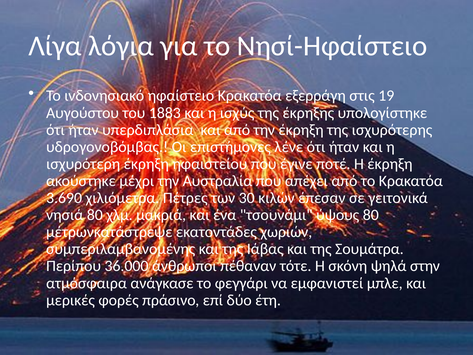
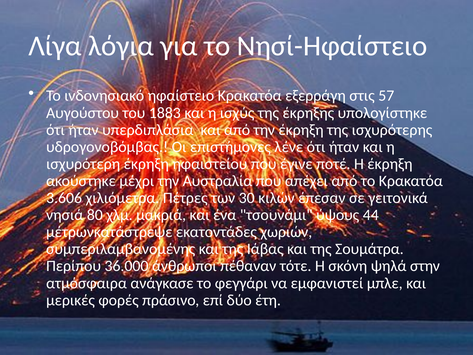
19: 19 -> 57
3.690: 3.690 -> 3.606
ύψους 80: 80 -> 44
